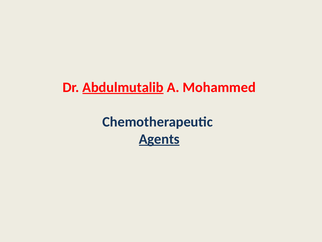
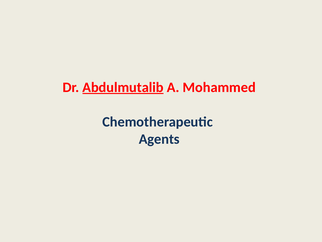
Agents underline: present -> none
